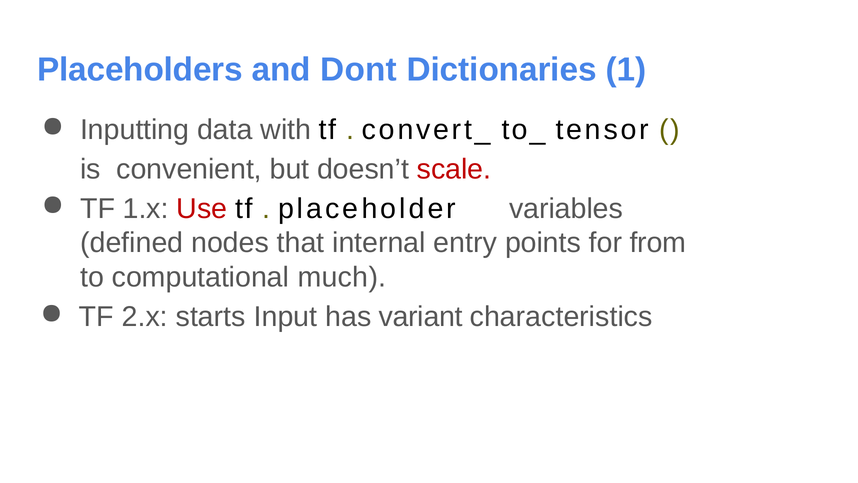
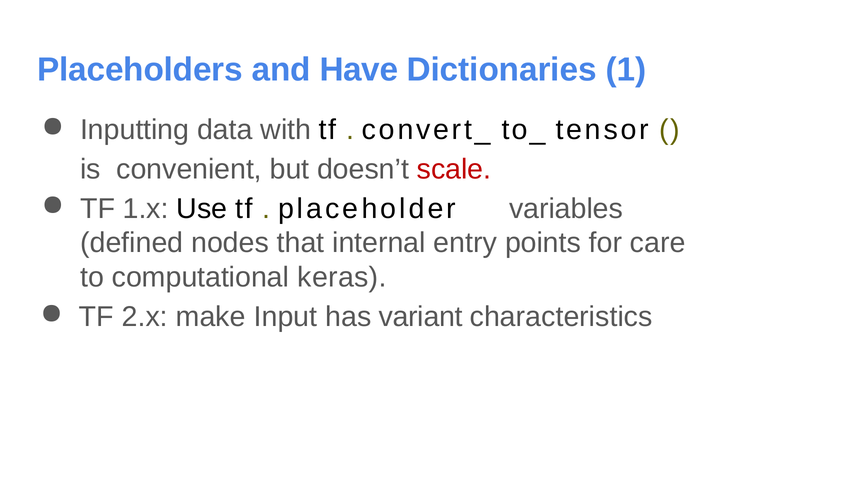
Dont: Dont -> Have
Use colour: red -> black
from: from -> care
much: much -> keras
starts: starts -> make
